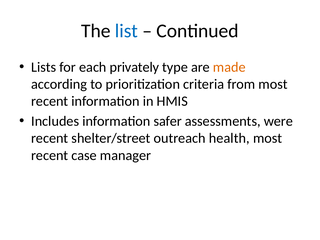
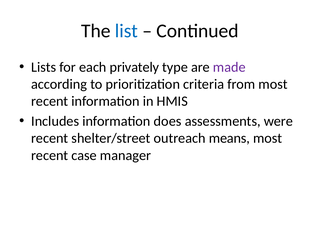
made colour: orange -> purple
safer: safer -> does
health: health -> means
